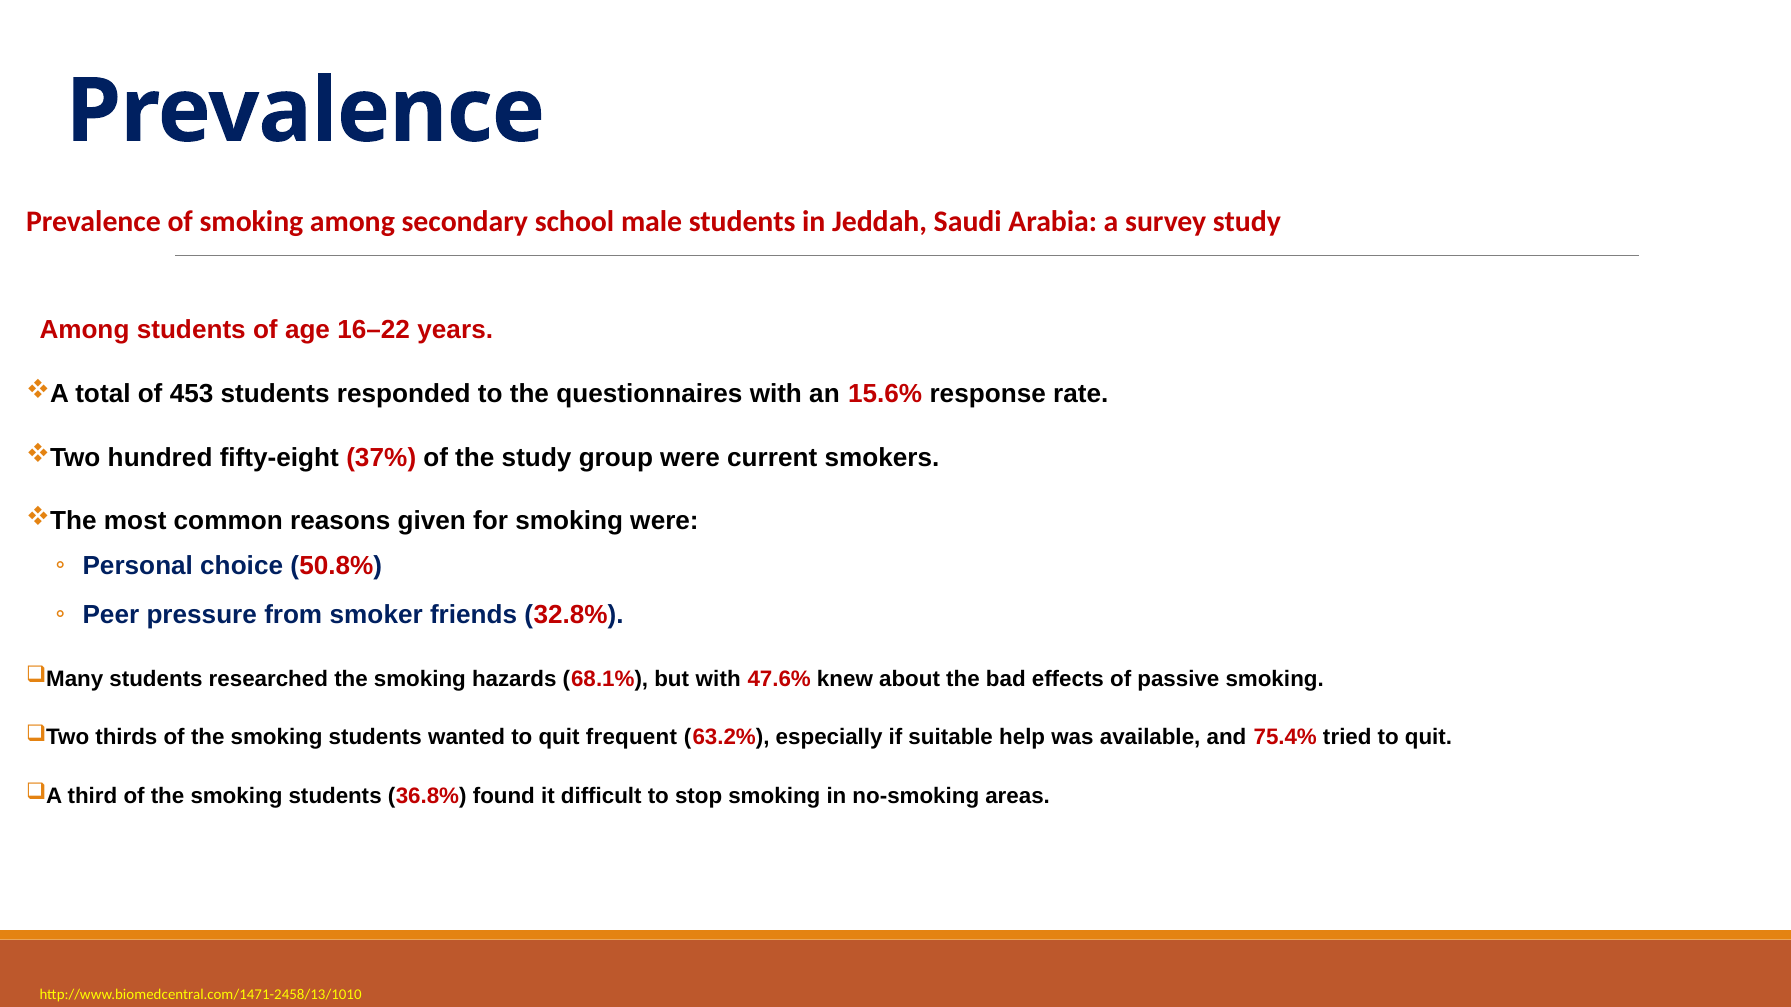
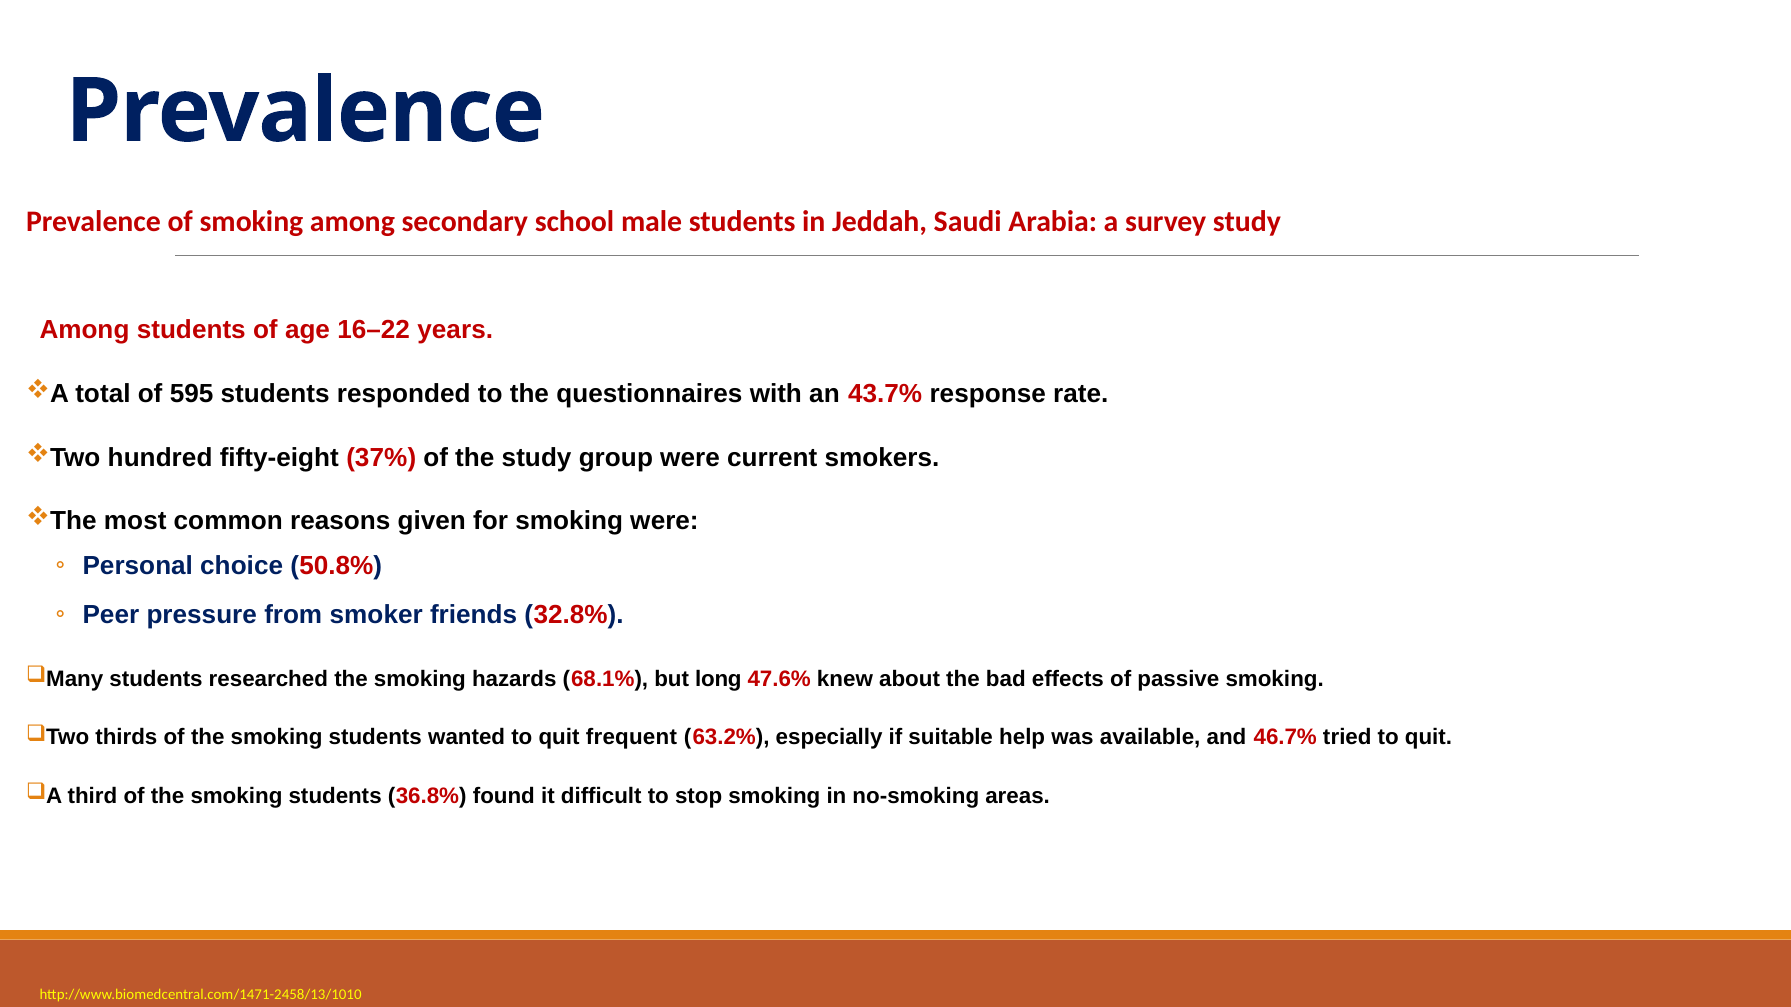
453: 453 -> 595
15.6%: 15.6% -> 43.7%
but with: with -> long
75.4%: 75.4% -> 46.7%
